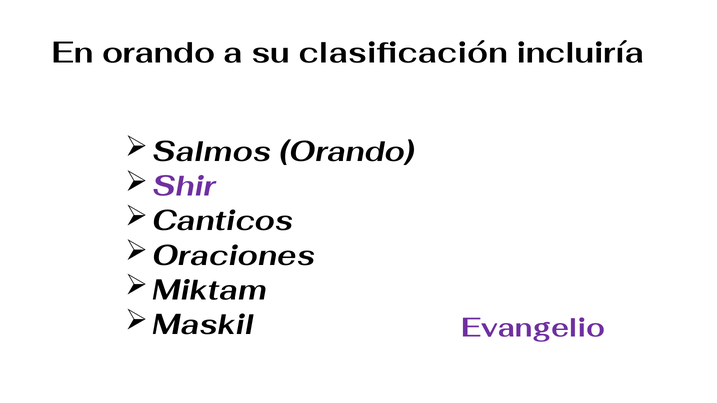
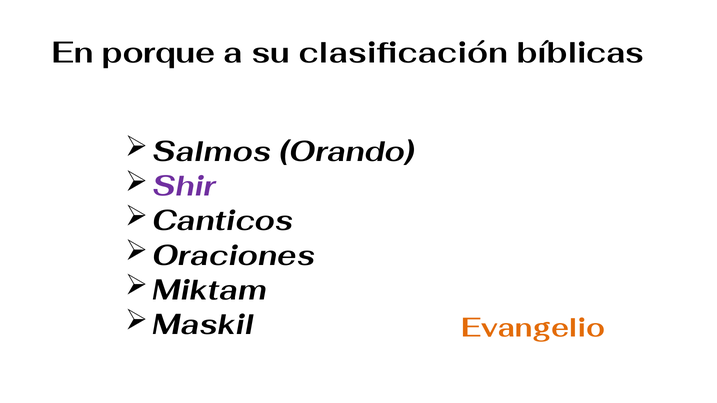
En orando: orando -> porque
incluiría: incluiría -> bíblicas
Evangelio colour: purple -> orange
